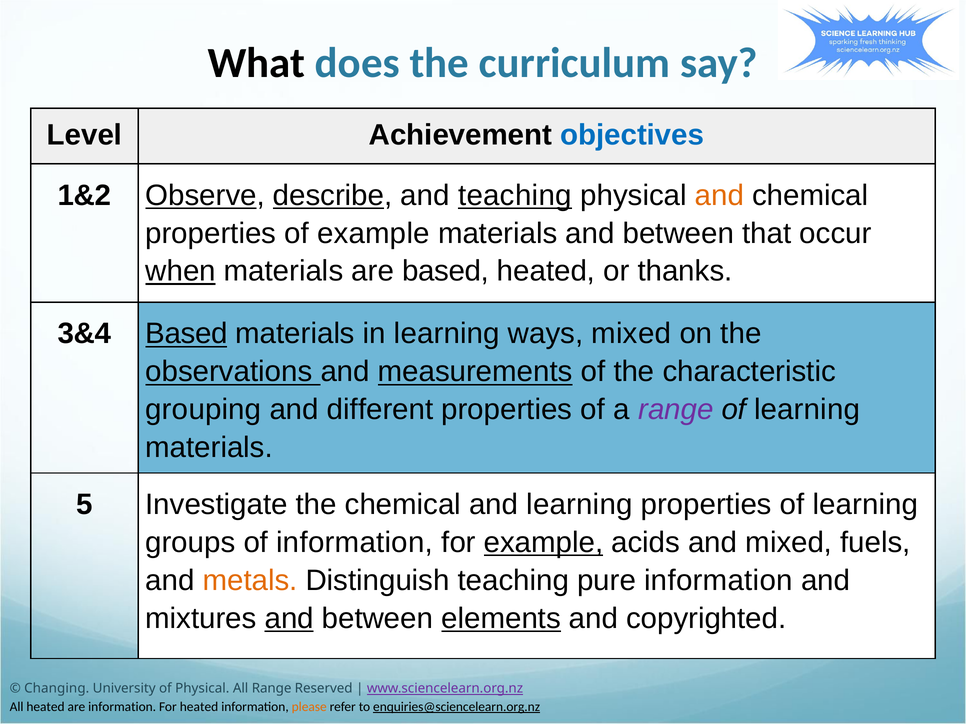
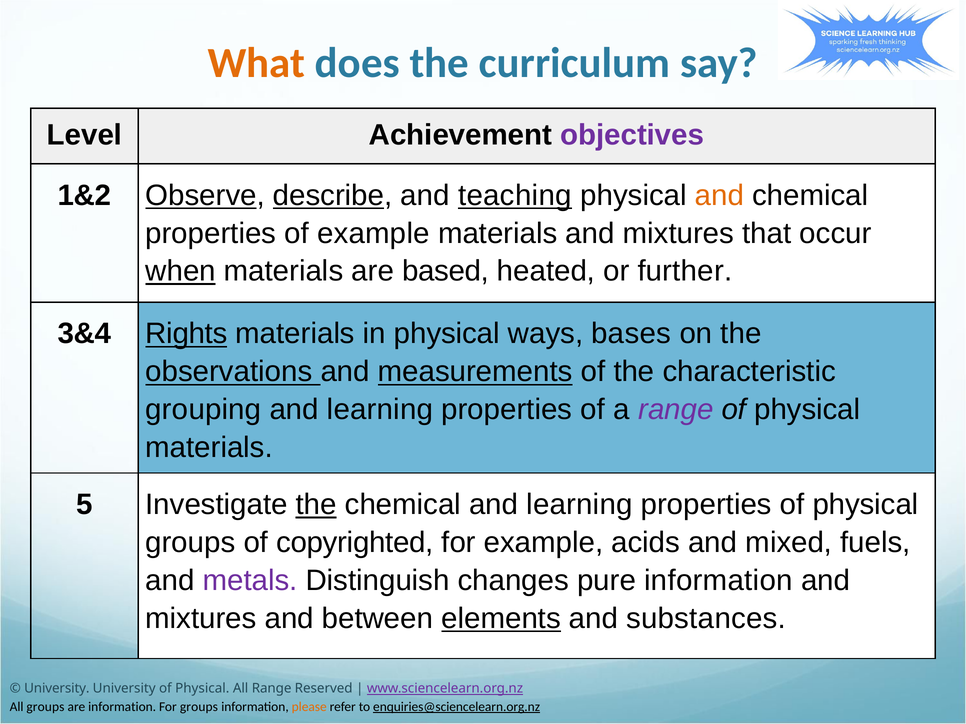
What colour: black -> orange
objectives colour: blue -> purple
materials and between: between -> mixtures
thanks: thanks -> further
3&4 Based: Based -> Rights
in learning: learning -> physical
ways mixed: mixed -> bases
different at (380, 410): different -> learning
learning at (807, 410): learning -> physical
the at (316, 505) underline: none -> present
properties of learning: learning -> physical
of information: information -> copyrighted
example at (544, 543) underline: present -> none
metals colour: orange -> purple
Distinguish teaching: teaching -> changes
and at (289, 619) underline: present -> none
copyrighted: copyrighted -> substances
Changing at (57, 689): Changing -> University
All heated: heated -> groups
For heated: heated -> groups
